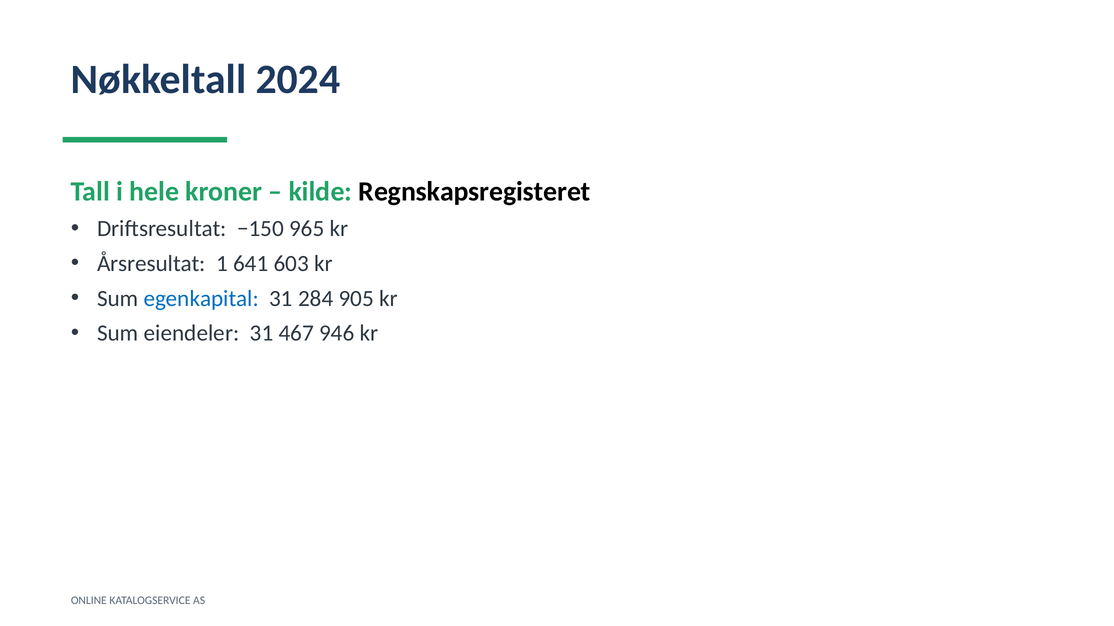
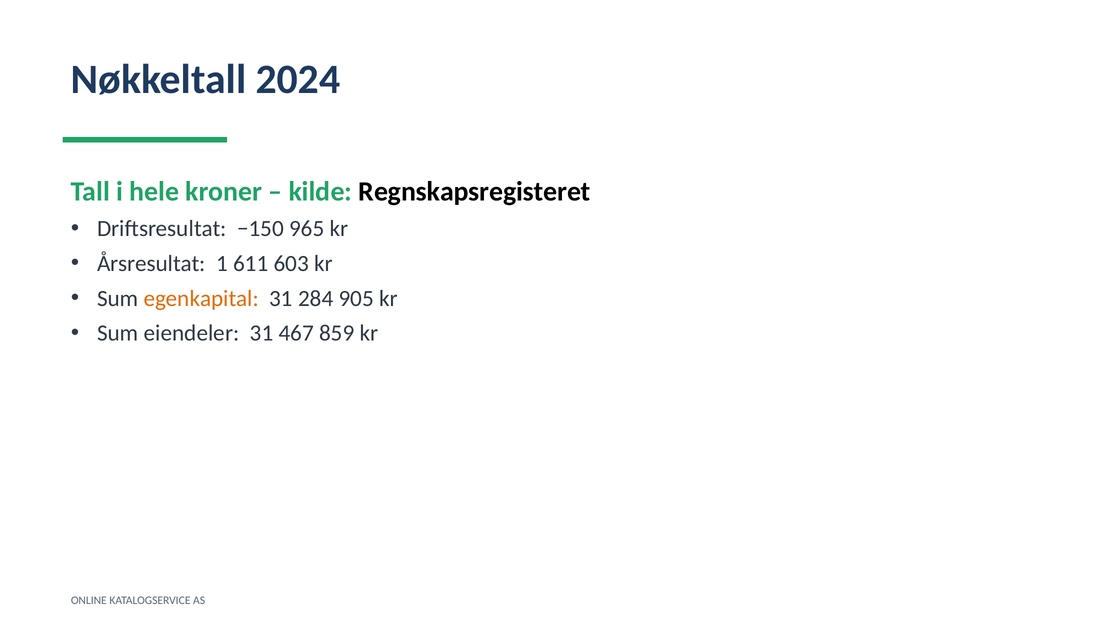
641: 641 -> 611
egenkapital colour: blue -> orange
946: 946 -> 859
